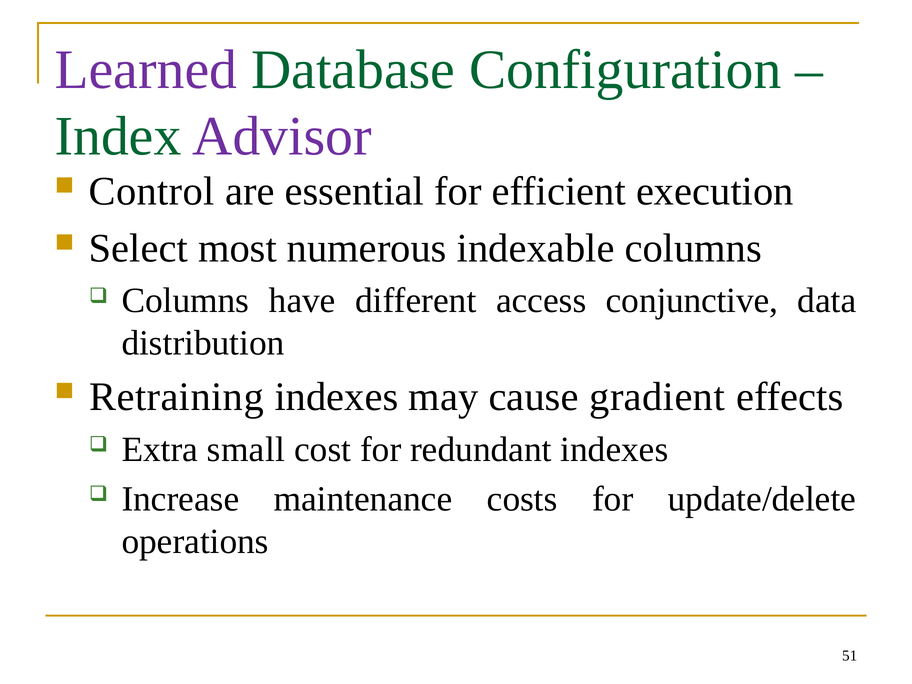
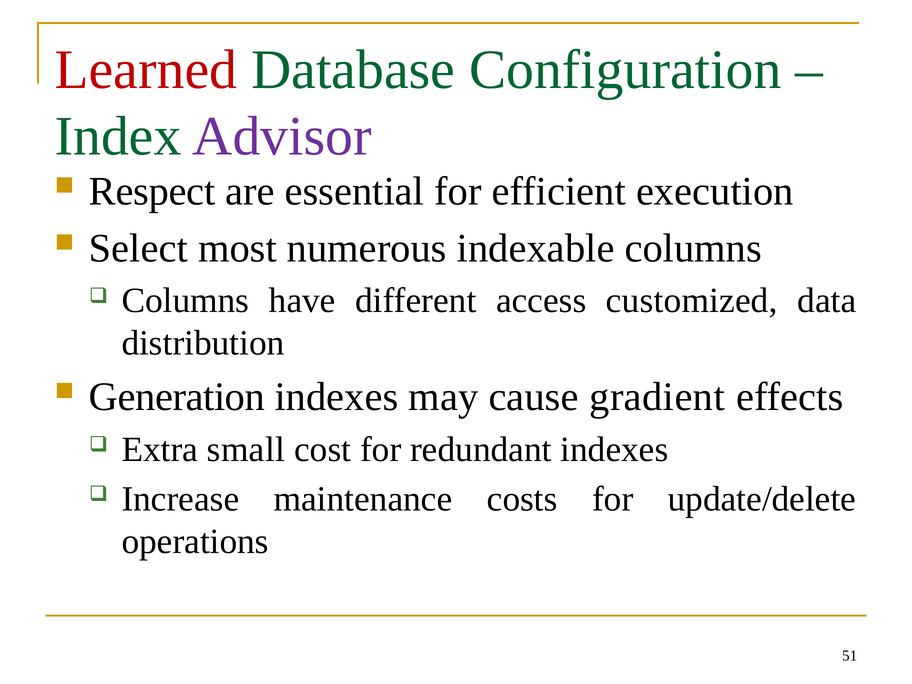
Learned colour: purple -> red
Control: Control -> Respect
conjunctive: conjunctive -> customized
Retraining: Retraining -> Generation
